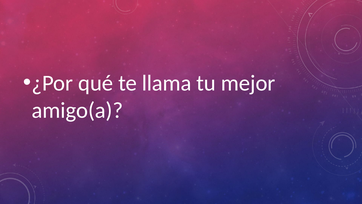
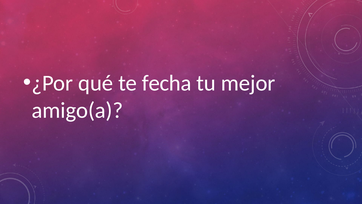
llama: llama -> fecha
